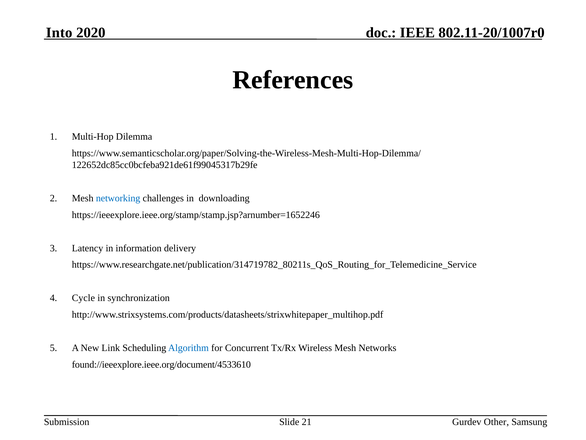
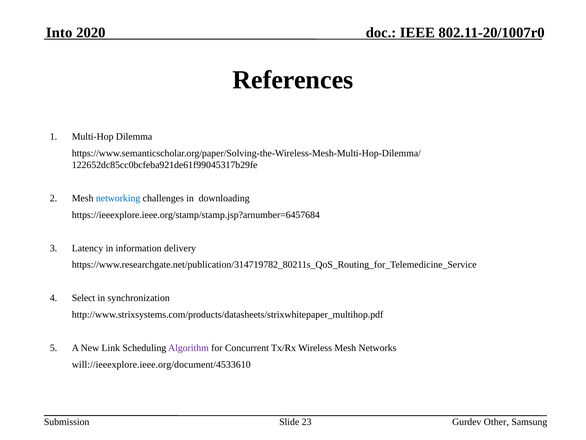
https://ieeexplore.ieee.org/stamp/stamp.jsp?arnumber=1652246: https://ieeexplore.ieee.org/stamp/stamp.jsp?arnumber=1652246 -> https://ieeexplore.ieee.org/stamp/stamp.jsp?arnumber=6457684
Cycle: Cycle -> Select
Algorithm colour: blue -> purple
found://ieeexplore.ieee.org/document/4533610: found://ieeexplore.ieee.org/document/4533610 -> will://ieeexplore.ieee.org/document/4533610
21: 21 -> 23
